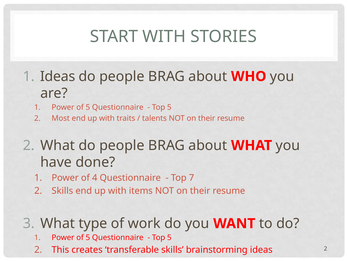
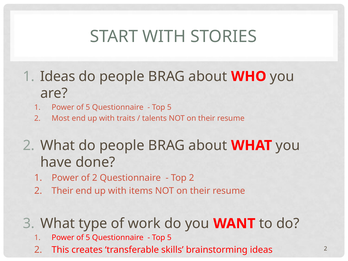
of 4: 4 -> 2
Top 7: 7 -> 2
2 Skills: Skills -> Their
